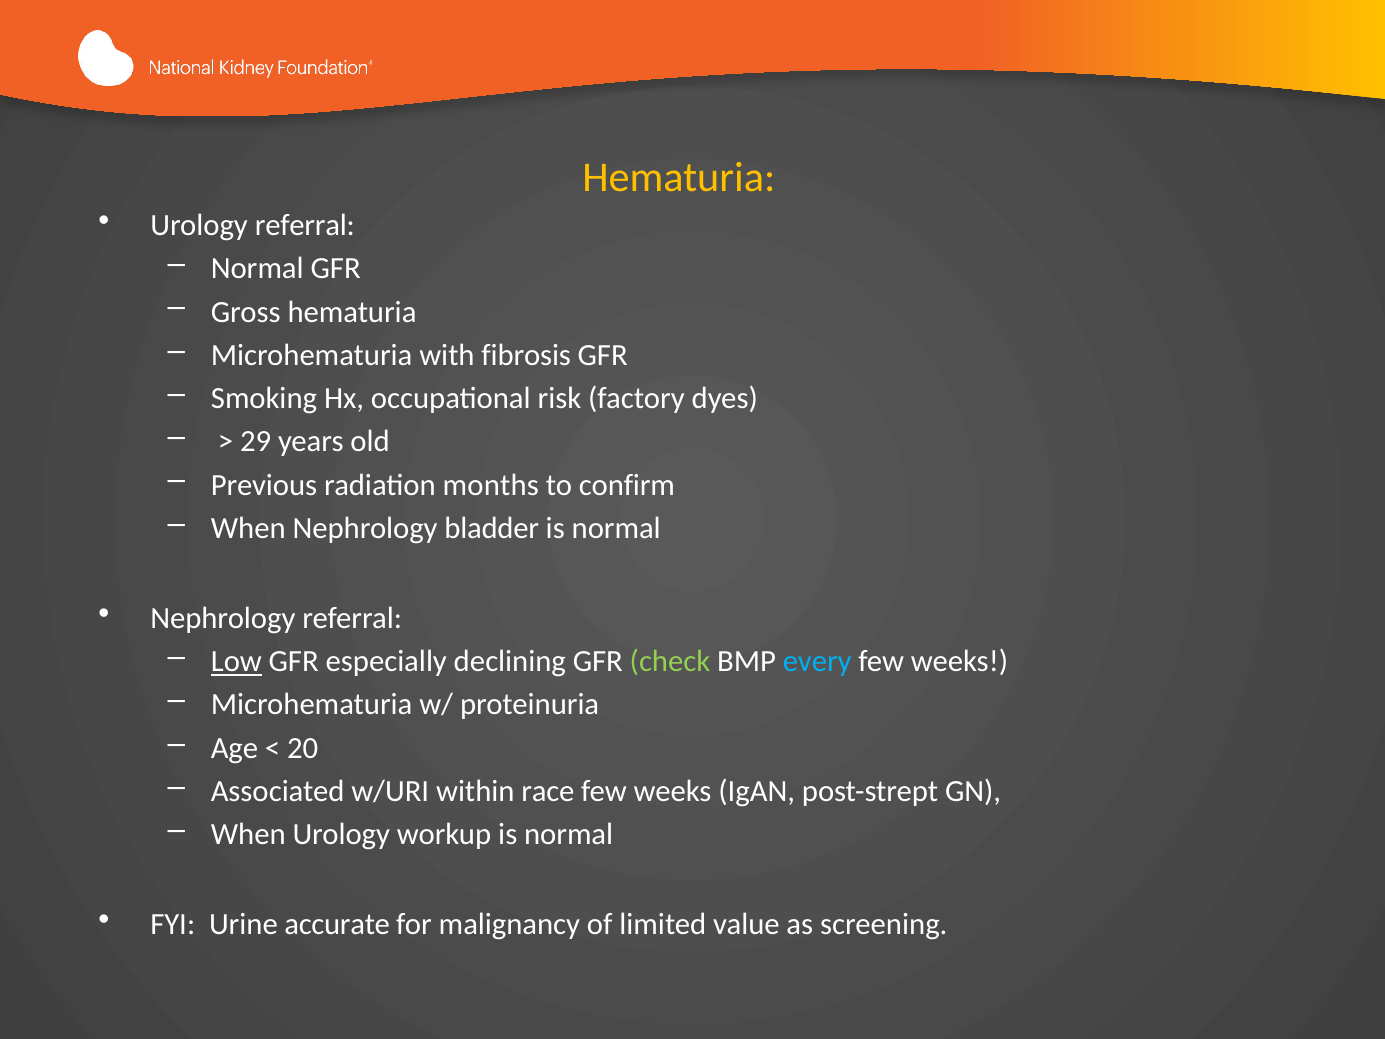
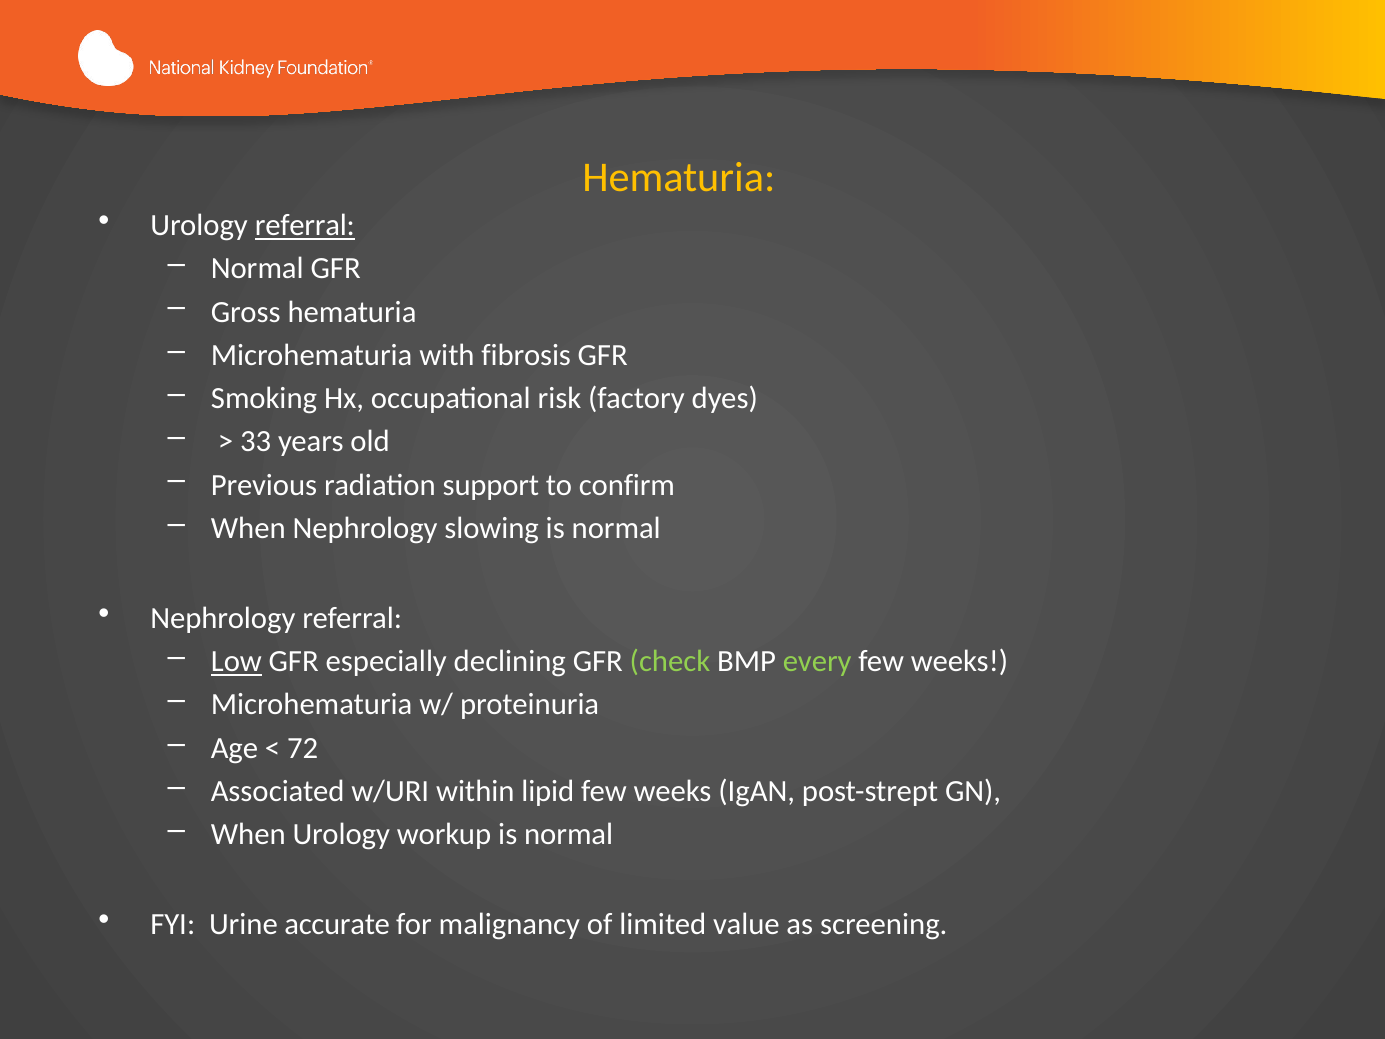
referral at (305, 225) underline: none -> present
29: 29 -> 33
months: months -> support
bladder: bladder -> slowing
every colour: light blue -> light green
20: 20 -> 72
race: race -> lipid
